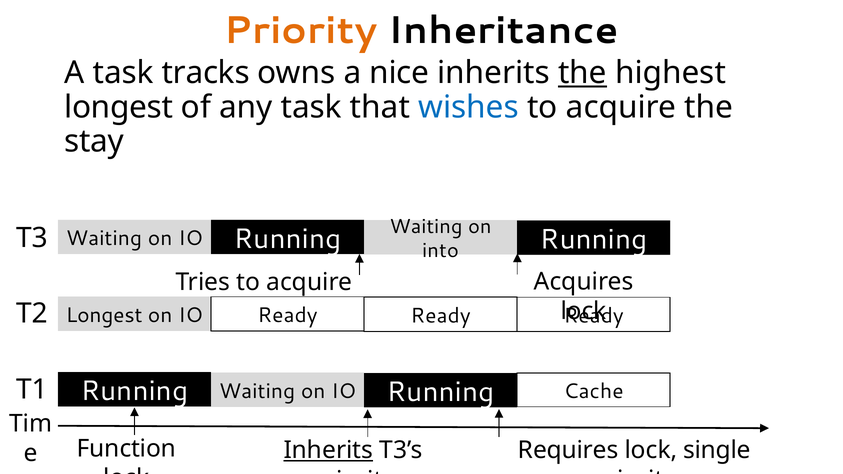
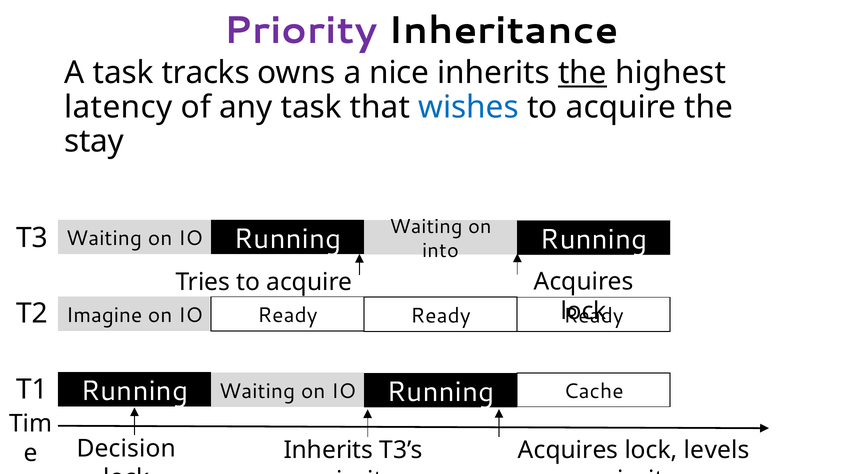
Priority at (301, 31) colour: orange -> purple
longest at (119, 107): longest -> latency
Longest at (104, 315): Longest -> Imagine
Function: Function -> Decision
Requires at (568, 450): Requires -> Acquires
single: single -> levels
Inherits at (328, 451) underline: present -> none
